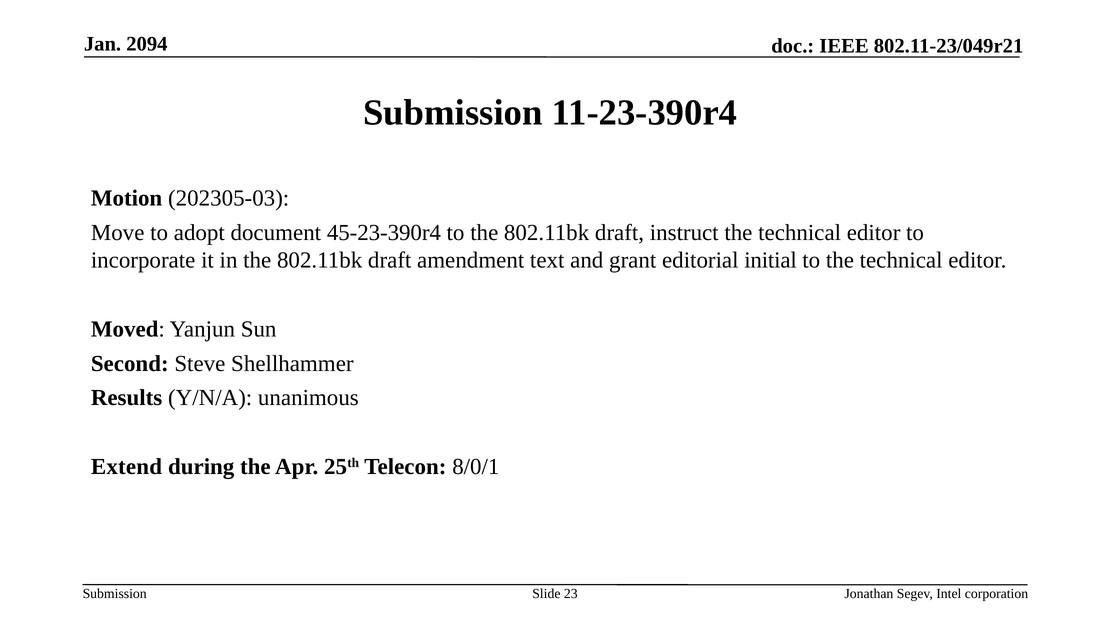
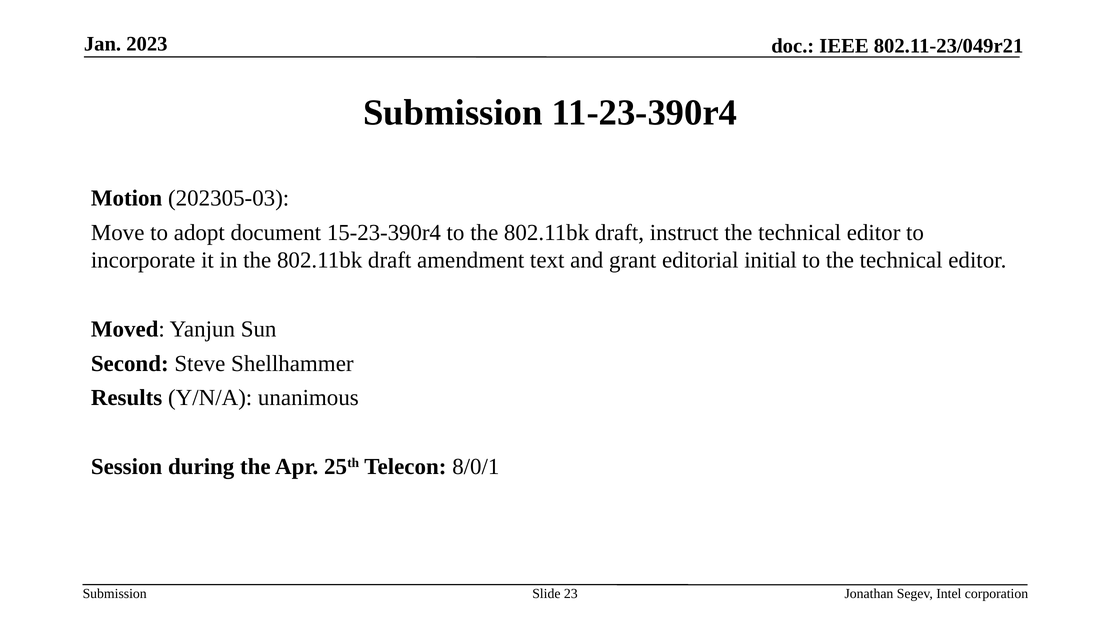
2094: 2094 -> 2023
45-23-390r4: 45-23-390r4 -> 15-23-390r4
Extend: Extend -> Session
